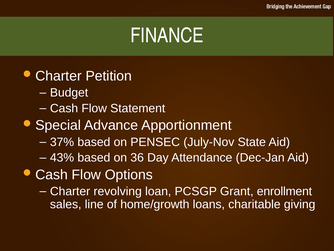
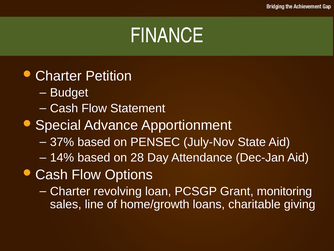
43%: 43% -> 14%
36: 36 -> 28
enrollment: enrollment -> monitoring
